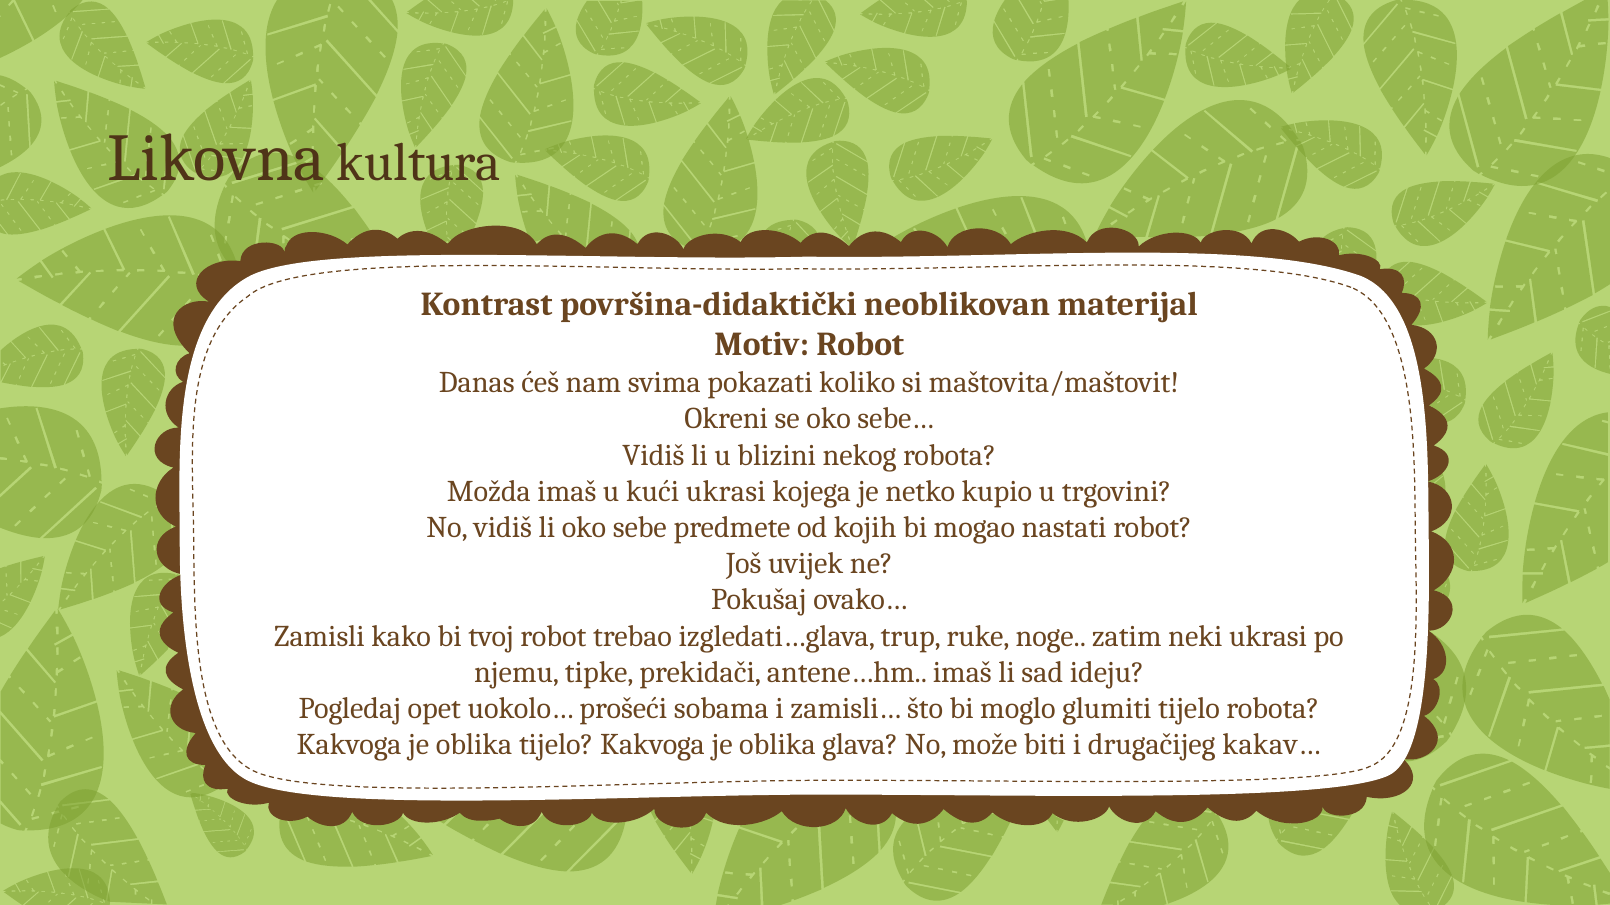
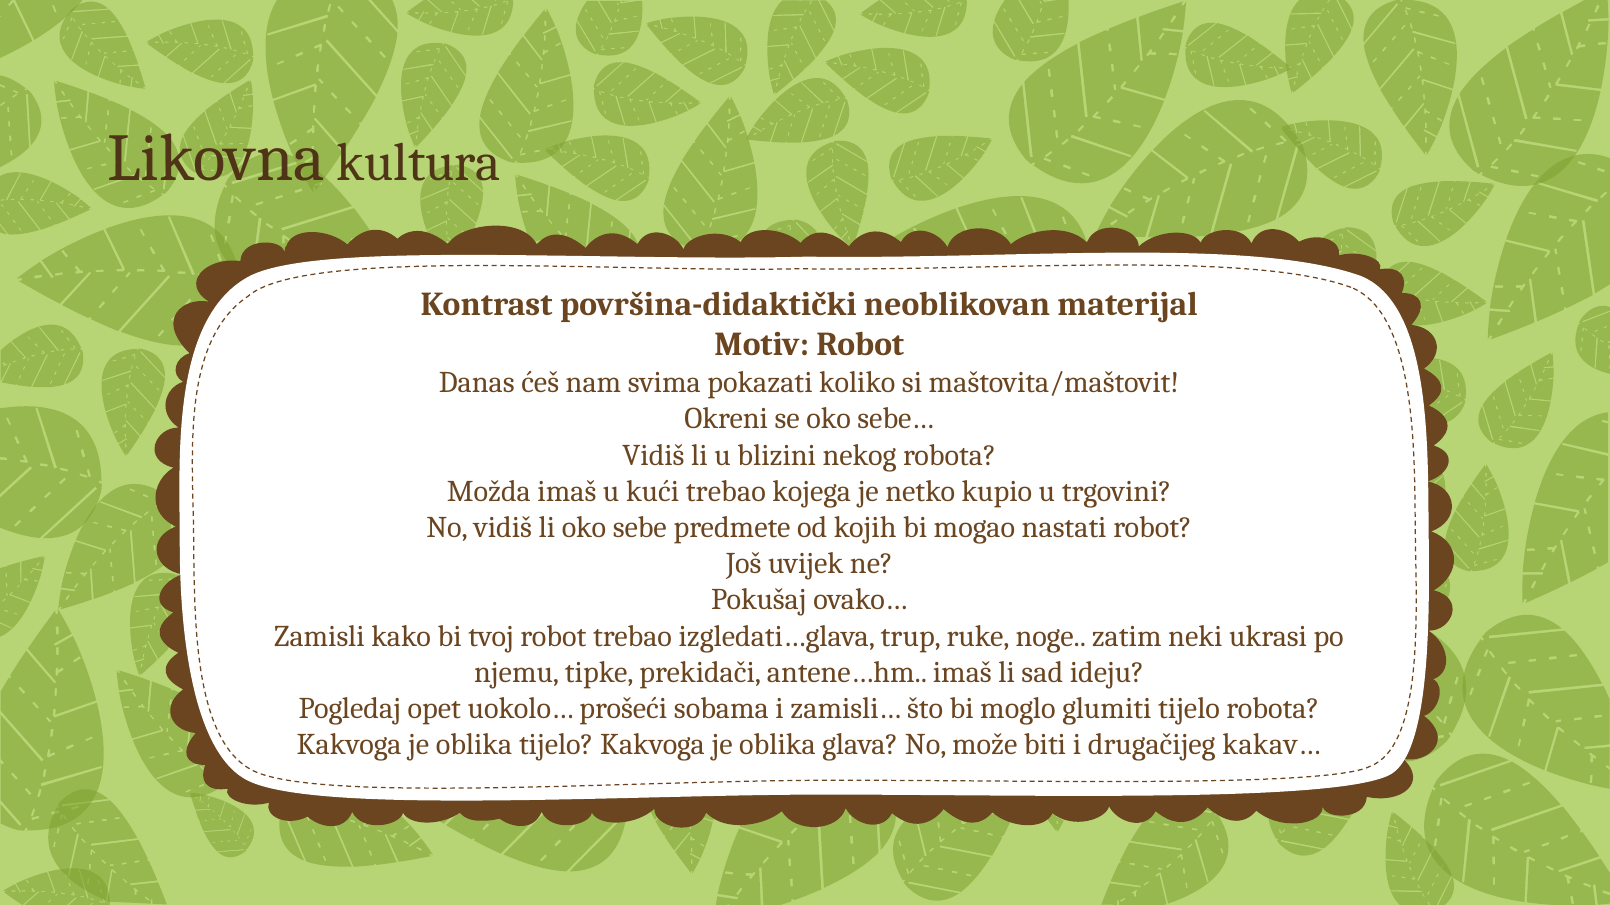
kući ukrasi: ukrasi -> trebao
